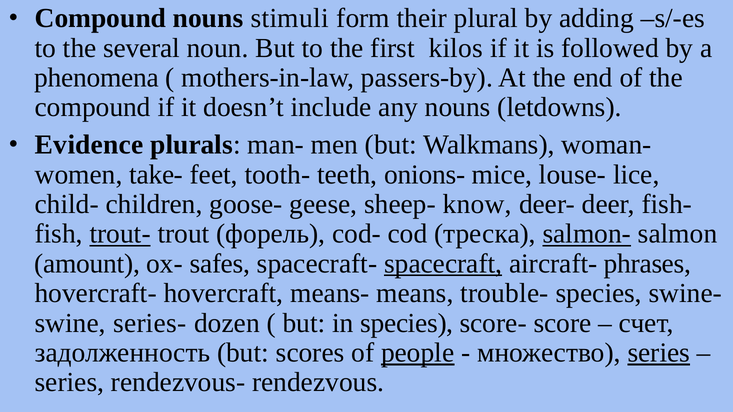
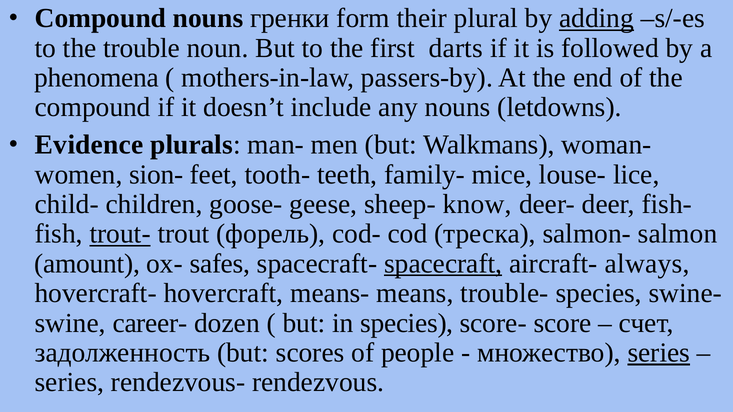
stimuli: stimuli -> гренки
adding underline: none -> present
several: several -> trouble
kilos: kilos -> darts
take-: take- -> sion-
onions-: onions- -> family-
salmon- underline: present -> none
phrases: phrases -> always
series-: series- -> career-
people underline: present -> none
